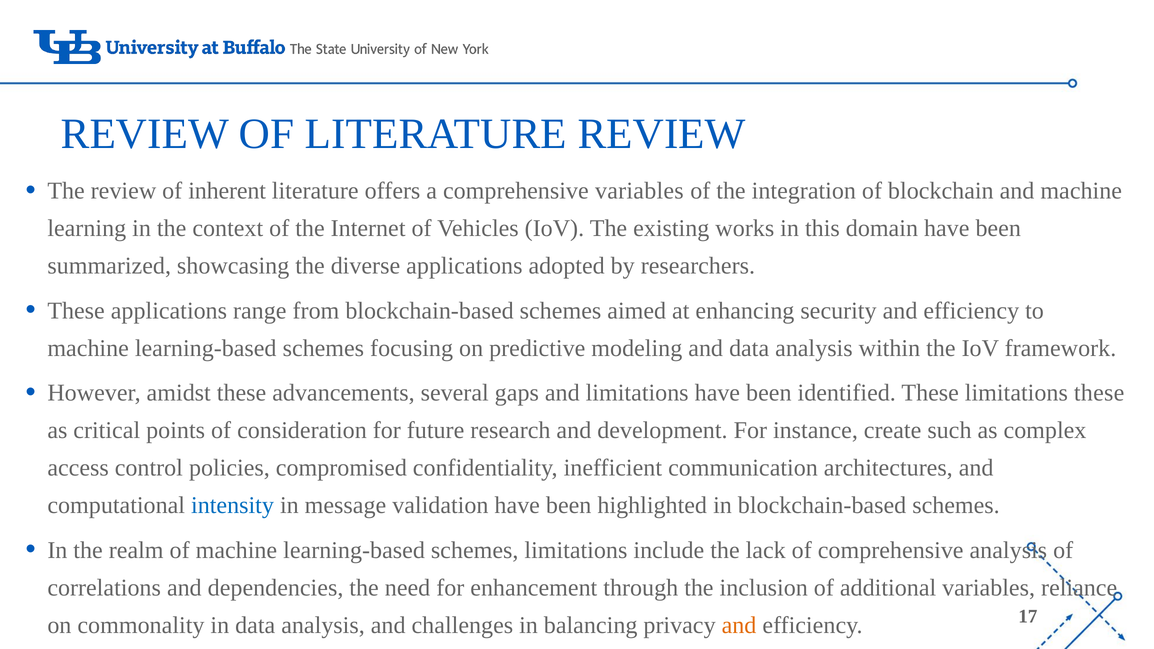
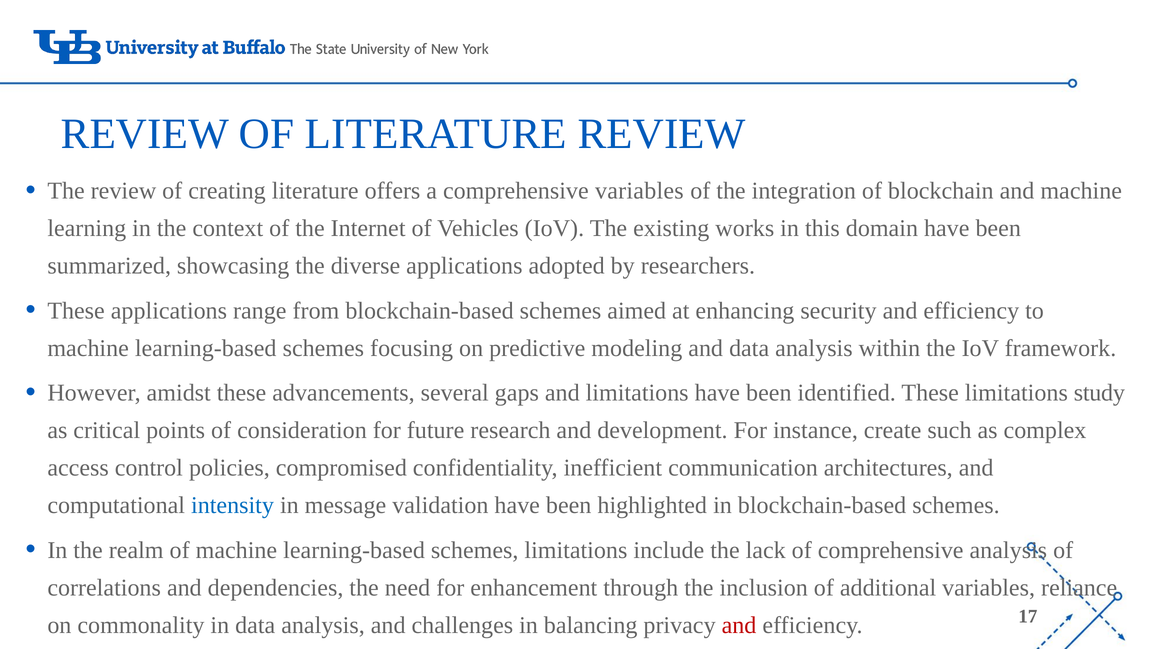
inherent: inherent -> creating
limitations these: these -> study
and at (739, 625) colour: orange -> red
